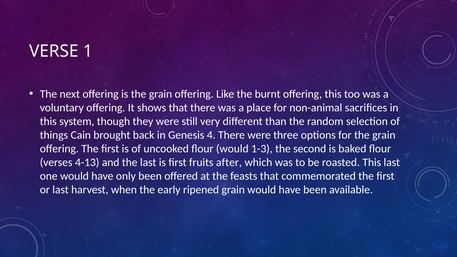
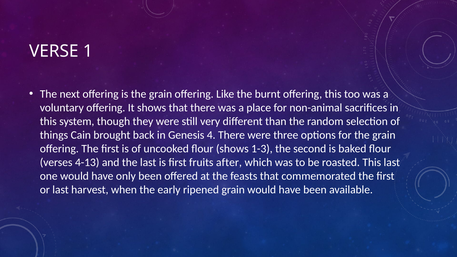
flour would: would -> shows
